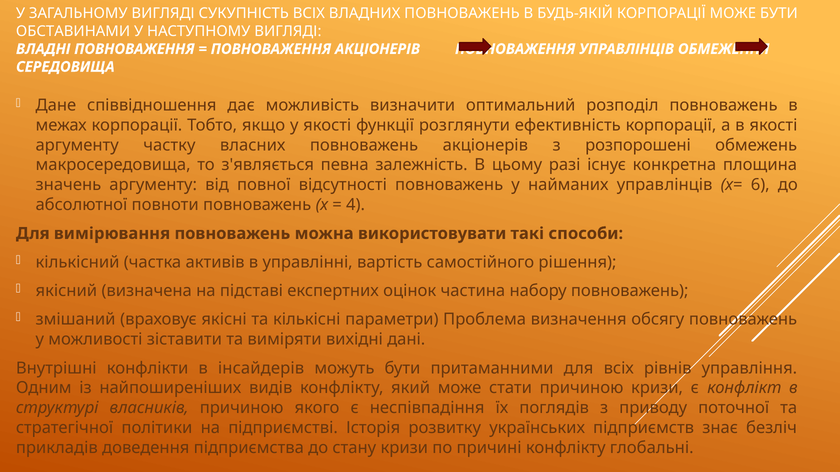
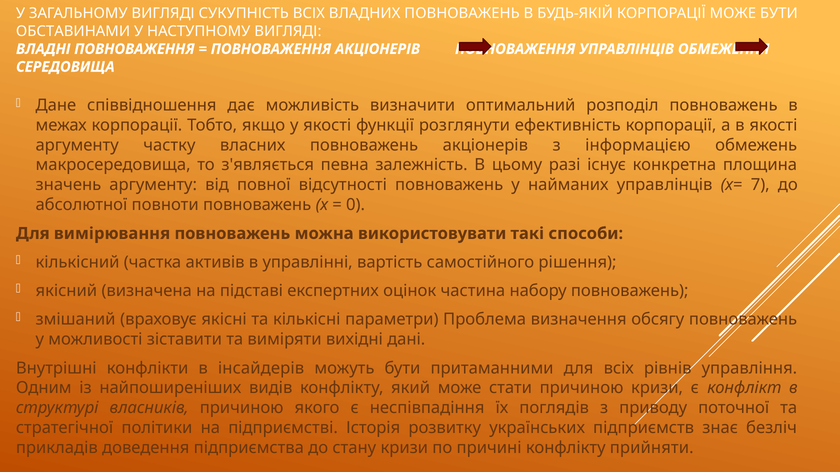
розпорошені: розпорошені -> інформацією
6: 6 -> 7
4: 4 -> 0
глобальні: глобальні -> прийняти
